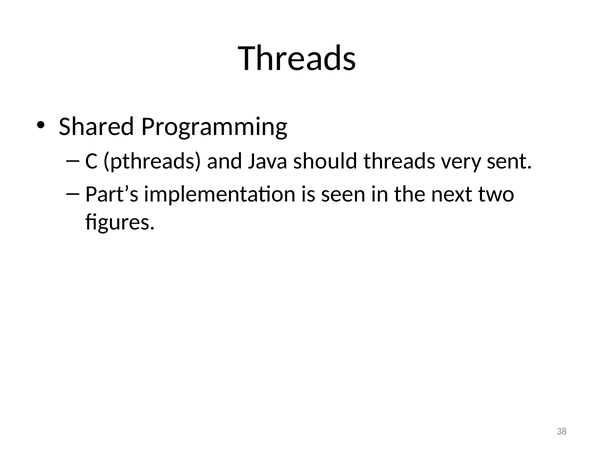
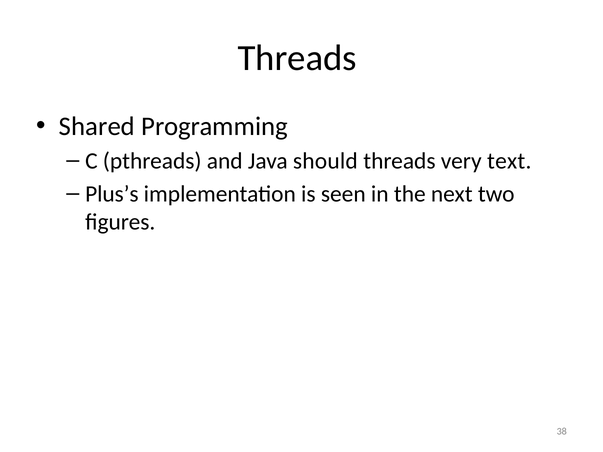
sent: sent -> text
Part’s: Part’s -> Plus’s
